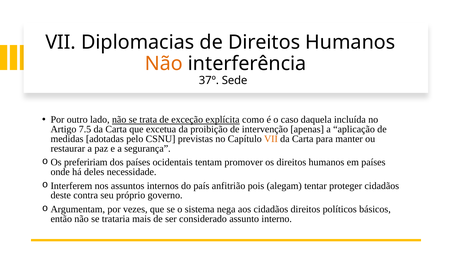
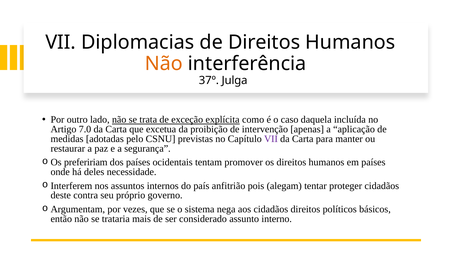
Sede: Sede -> Julga
7.5: 7.5 -> 7.0
VII at (271, 139) colour: orange -> purple
